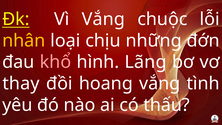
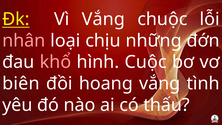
nhân colour: yellow -> pink
Lãng: Lãng -> Cuộc
thay: thay -> biên
